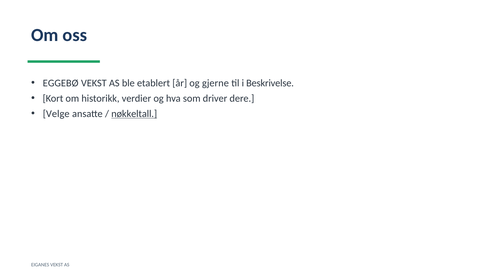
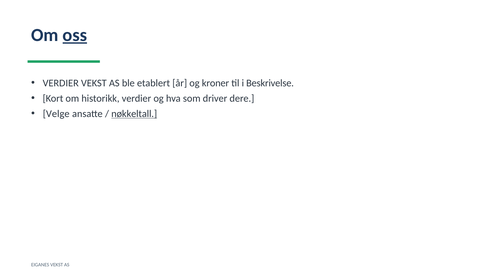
oss underline: none -> present
EGGEBØ at (61, 83): EGGEBØ -> VERDIER
gjerne: gjerne -> kroner
